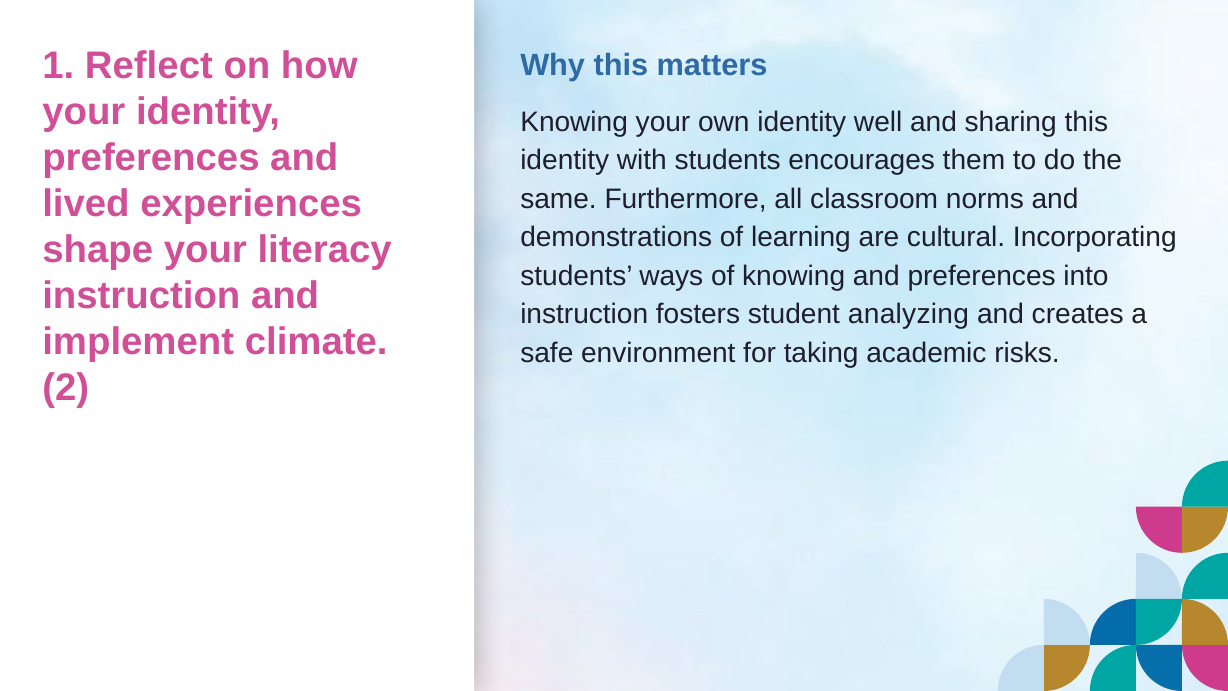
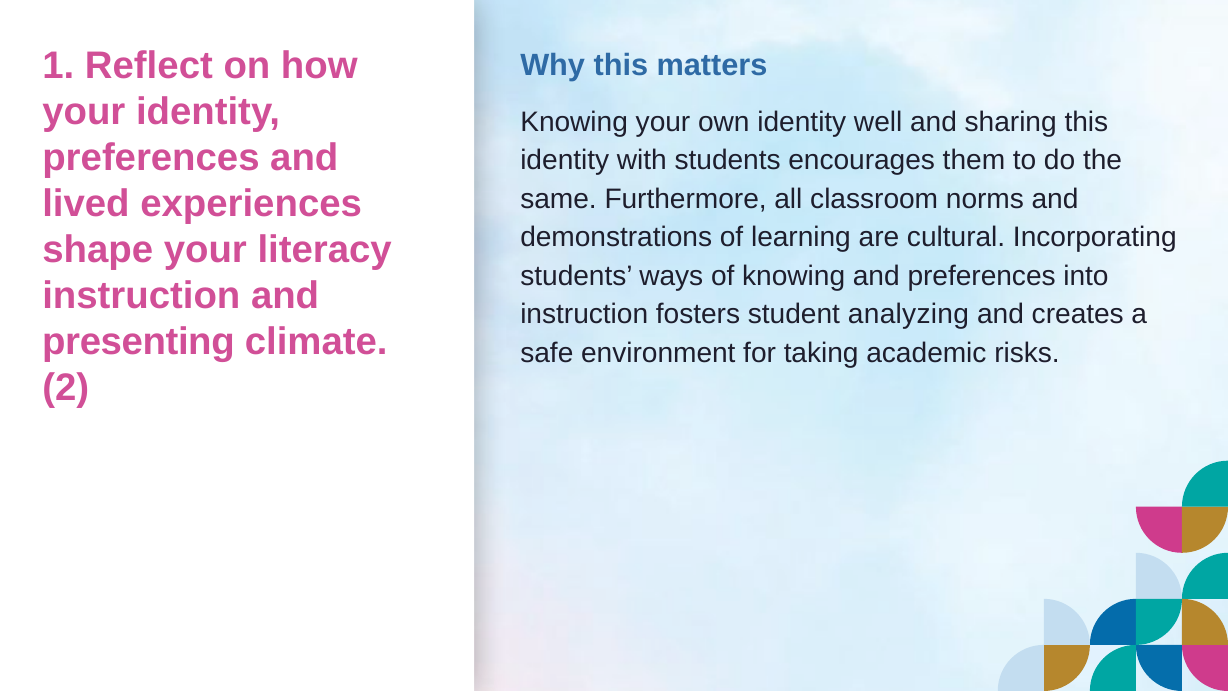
implement: implement -> presenting
